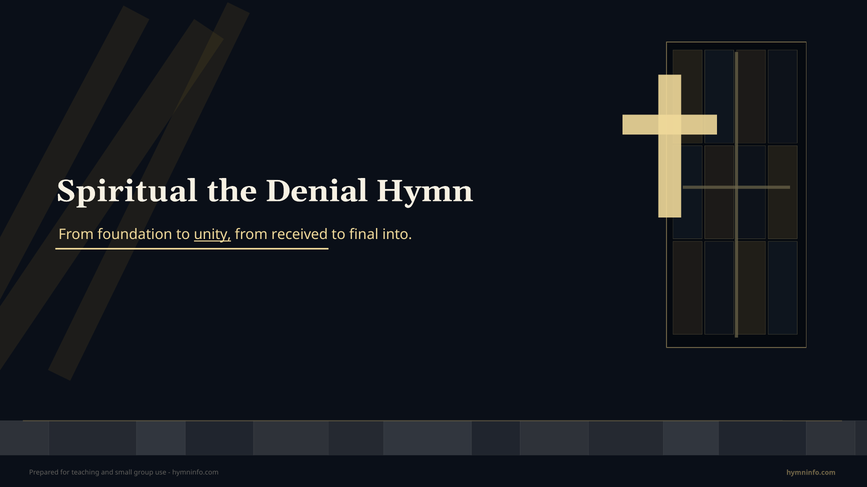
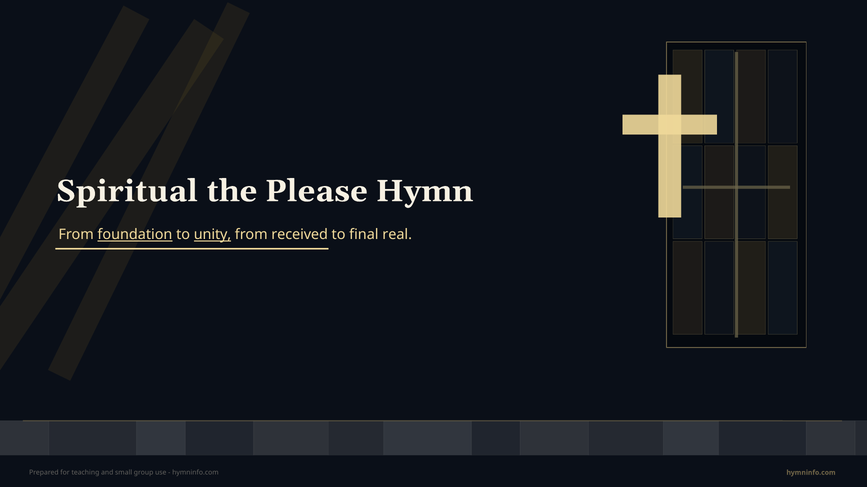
Denial: Denial -> Please
foundation underline: none -> present
into: into -> real
